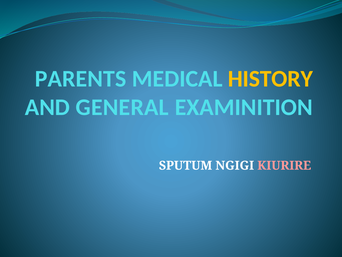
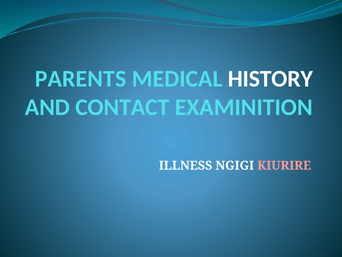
HISTORY colour: yellow -> white
GENERAL: GENERAL -> CONTACT
SPUTUM: SPUTUM -> ILLNESS
